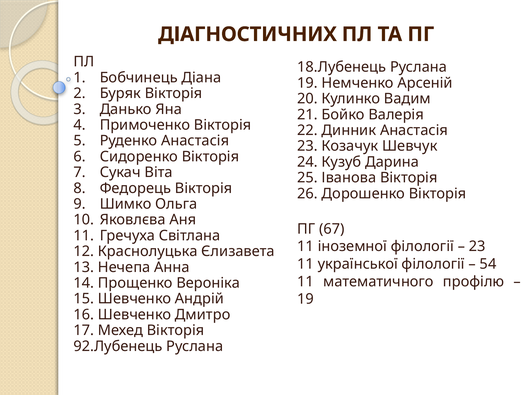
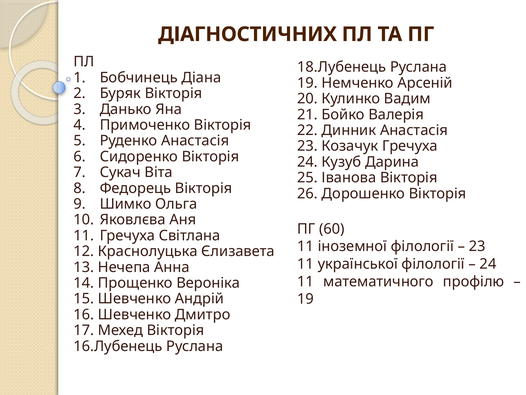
Козачук Шевчук: Шевчук -> Гречуха
67: 67 -> 60
54 at (488, 264): 54 -> 24
92.Лубенець: 92.Лубенець -> 16.Лубенець
